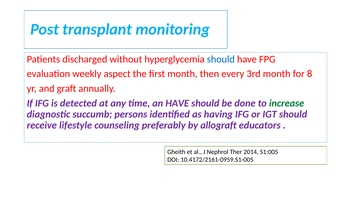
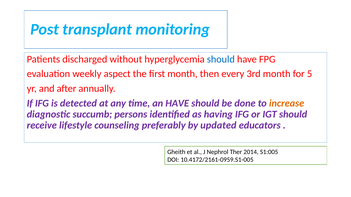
8: 8 -> 5
graft: graft -> after
increase colour: green -> orange
allograft: allograft -> updated
